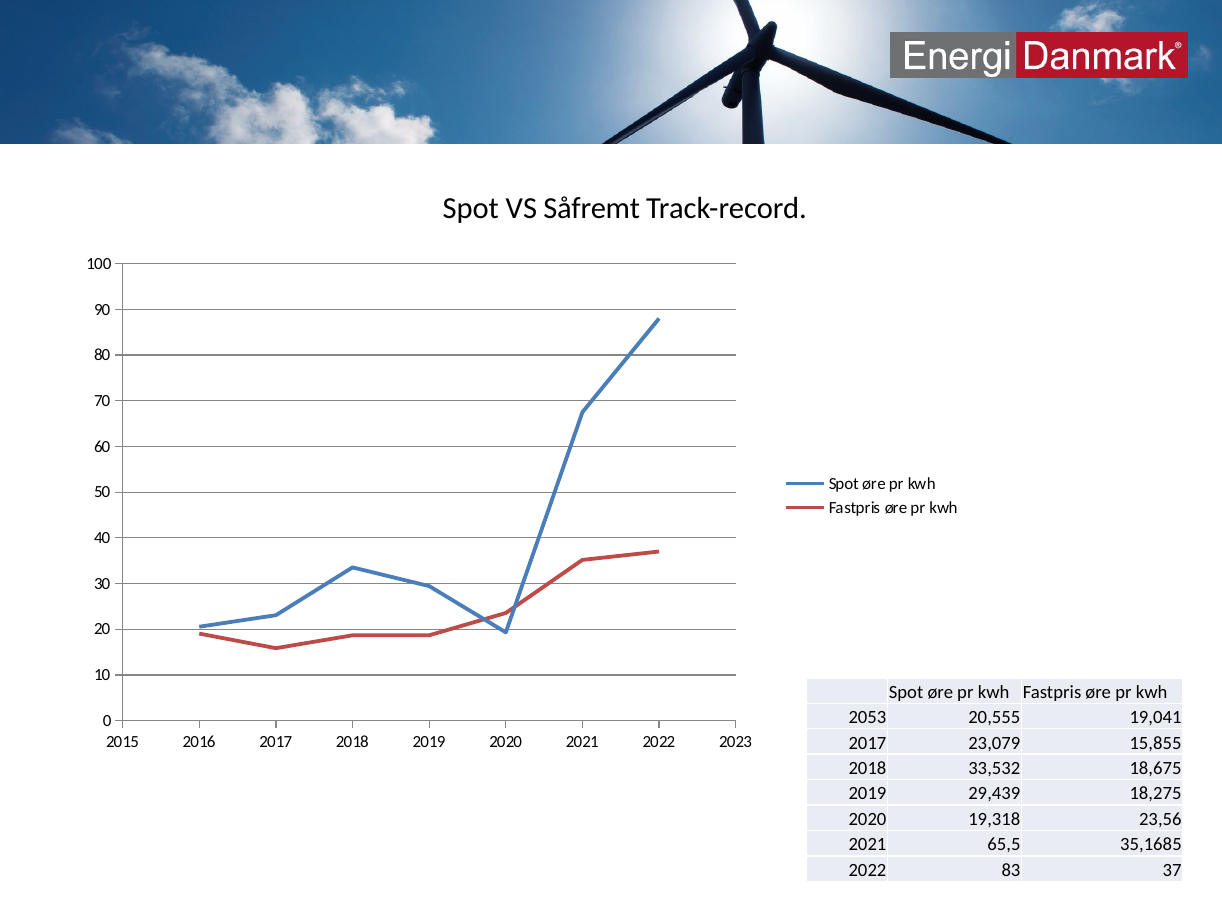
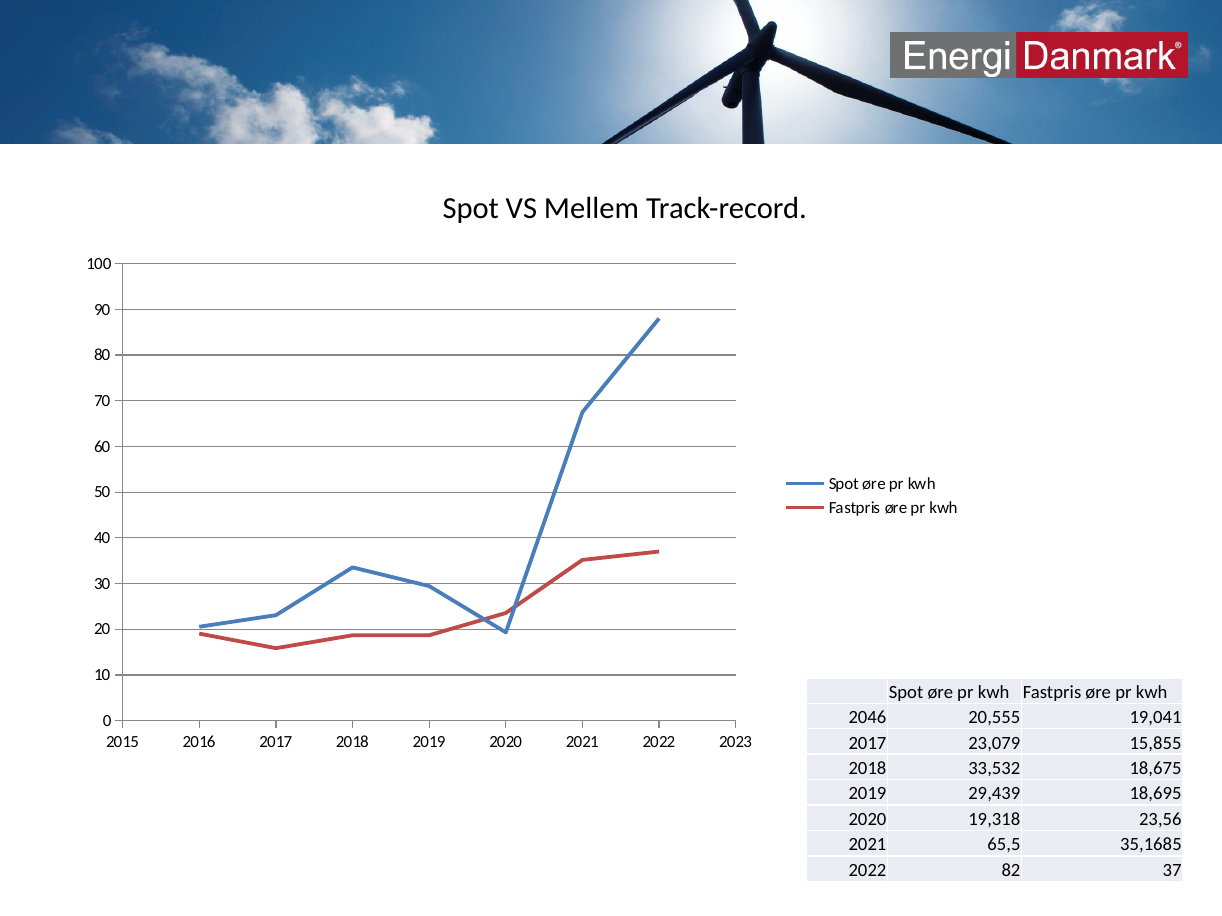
Såfremt: Såfremt -> Mellem
2053: 2053 -> 2046
18,275: 18,275 -> 18,695
83: 83 -> 82
